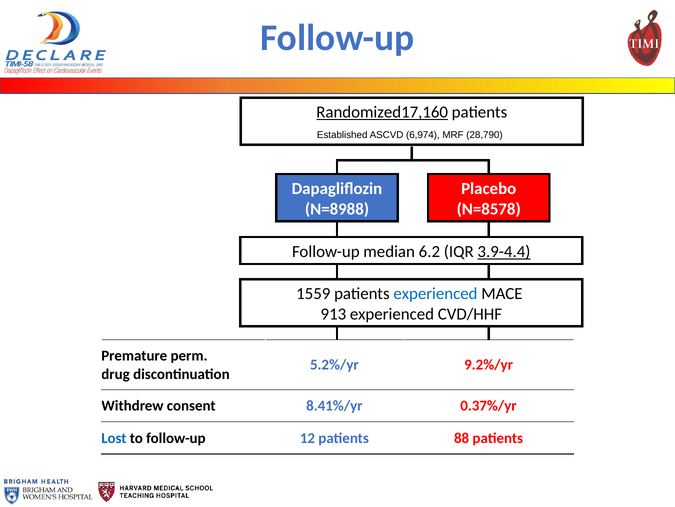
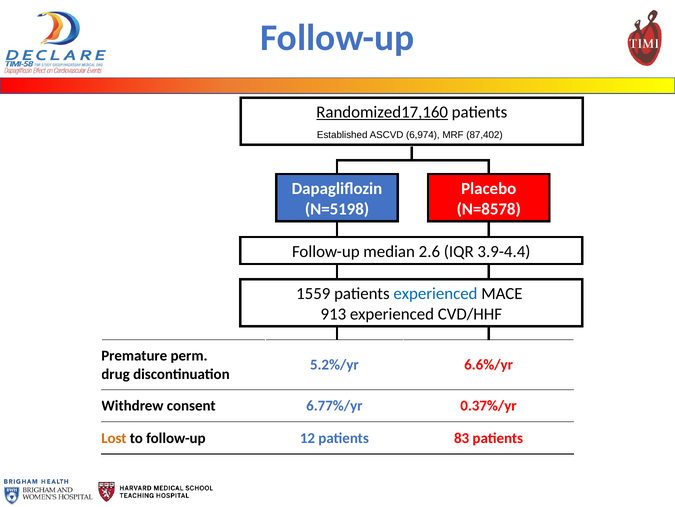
28,790: 28,790 -> 87,402
N=8988: N=8988 -> N=5198
6.2: 6.2 -> 2.6
3.9-4.4 underline: present -> none
9.2%/yr: 9.2%/yr -> 6.6%/yr
8.41%/yr: 8.41%/yr -> 6.77%/yr
Lost colour: blue -> orange
88: 88 -> 83
